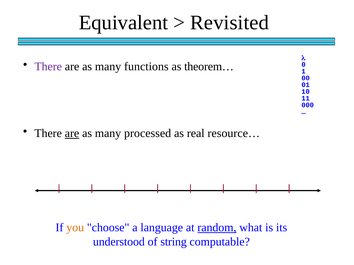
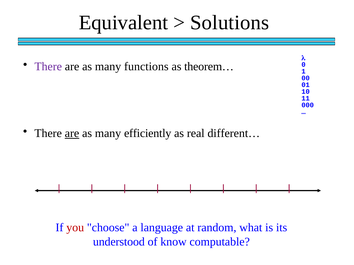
Revisited: Revisited -> Solutions
processed: processed -> efficiently
resource…: resource… -> different…
you colour: orange -> red
random underline: present -> none
string: string -> know
